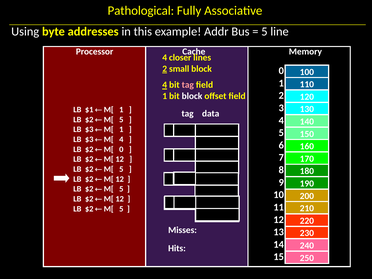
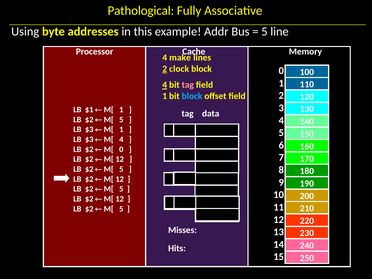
closer: closer -> make
small: small -> clock
block at (192, 96) colour: white -> light blue
